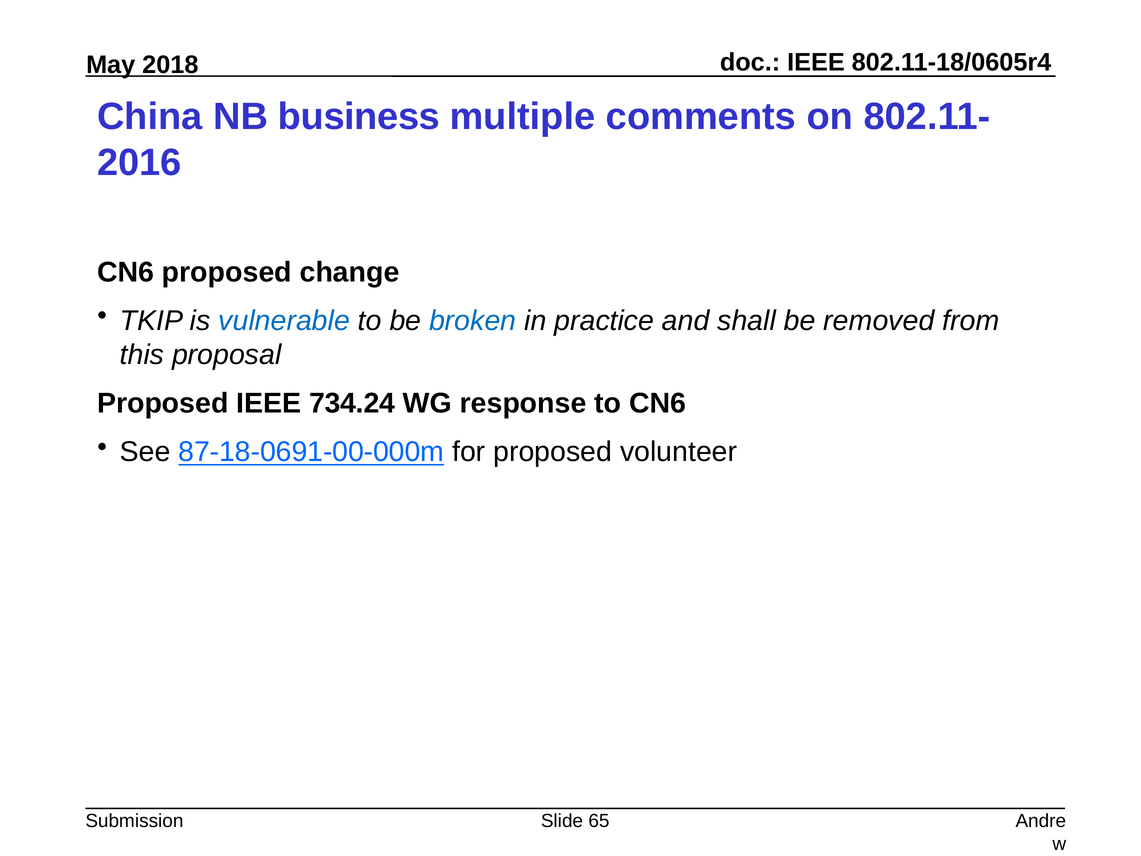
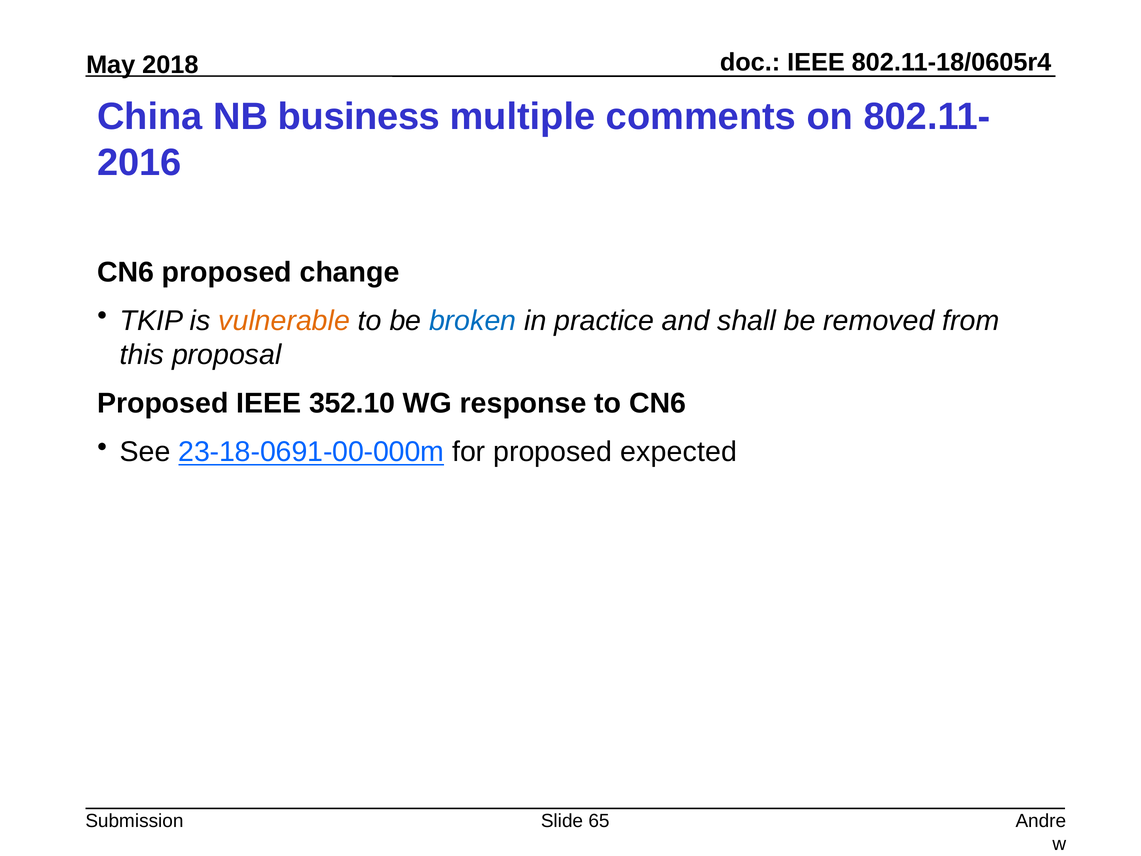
vulnerable colour: blue -> orange
734.24: 734.24 -> 352.10
87-18-0691-00-000m: 87-18-0691-00-000m -> 23-18-0691-00-000m
volunteer: volunteer -> expected
